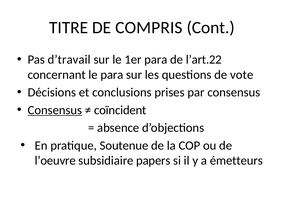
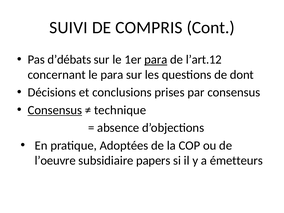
TITRE: TITRE -> SUIVI
d’travail: d’travail -> d’débats
para at (156, 60) underline: none -> present
l’art.22: l’art.22 -> l’art.12
vote: vote -> dont
coïncident: coïncident -> technique
Soutenue: Soutenue -> Adoptées
